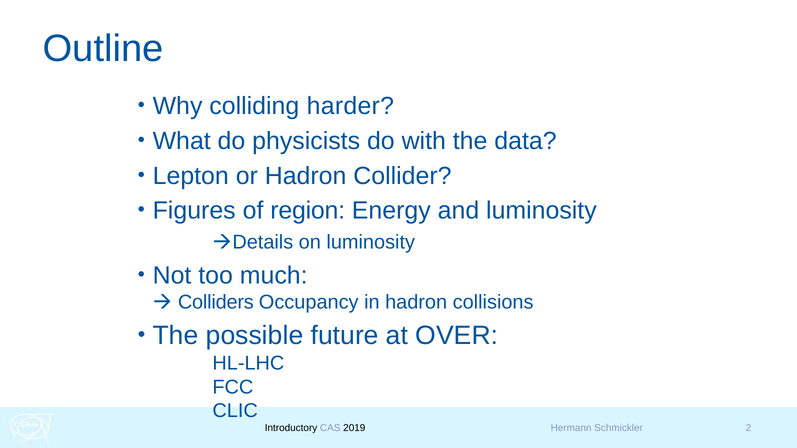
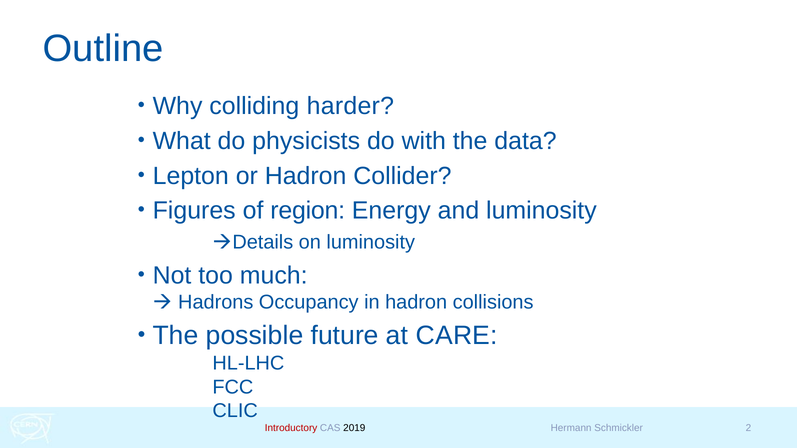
Colliders: Colliders -> Hadrons
OVER: OVER -> CARE
Introductory colour: black -> red
